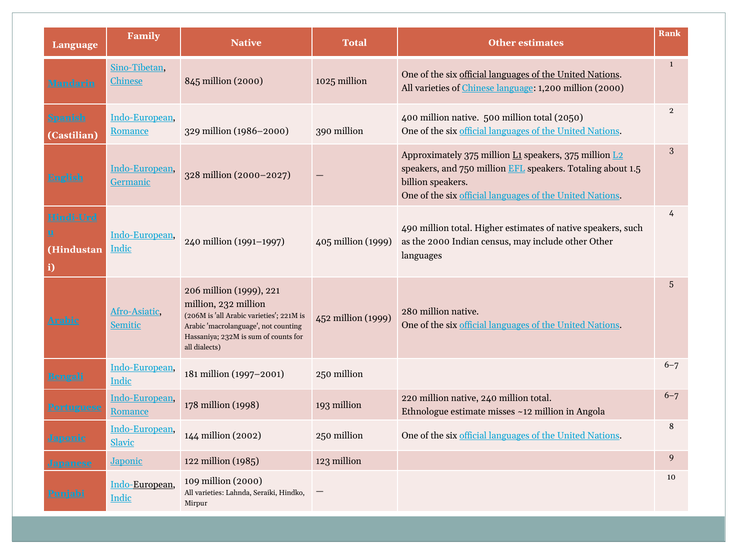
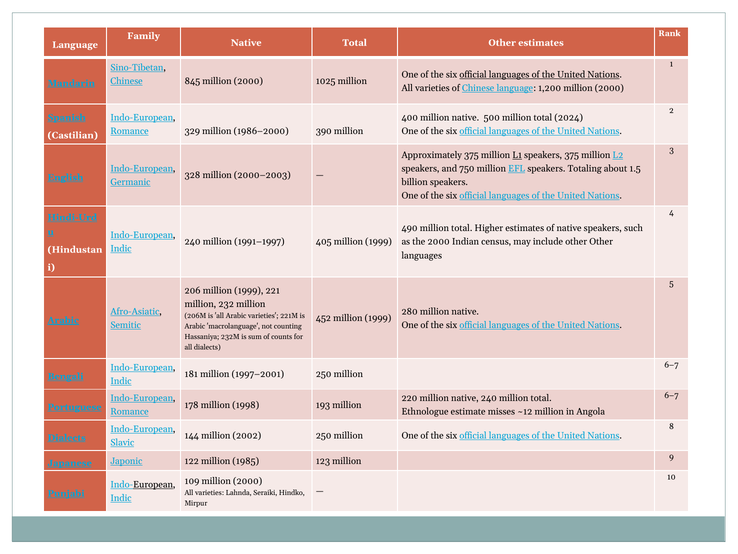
2050: 2050 -> 2024
2000–2027: 2000–2027 -> 2000–2003
Japonic at (67, 437): Japonic -> Dialects
